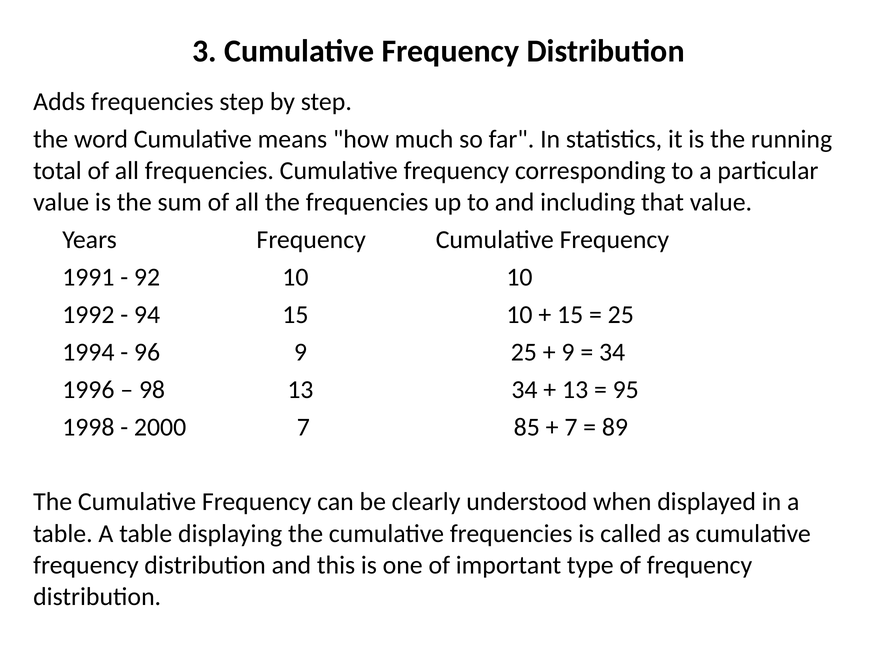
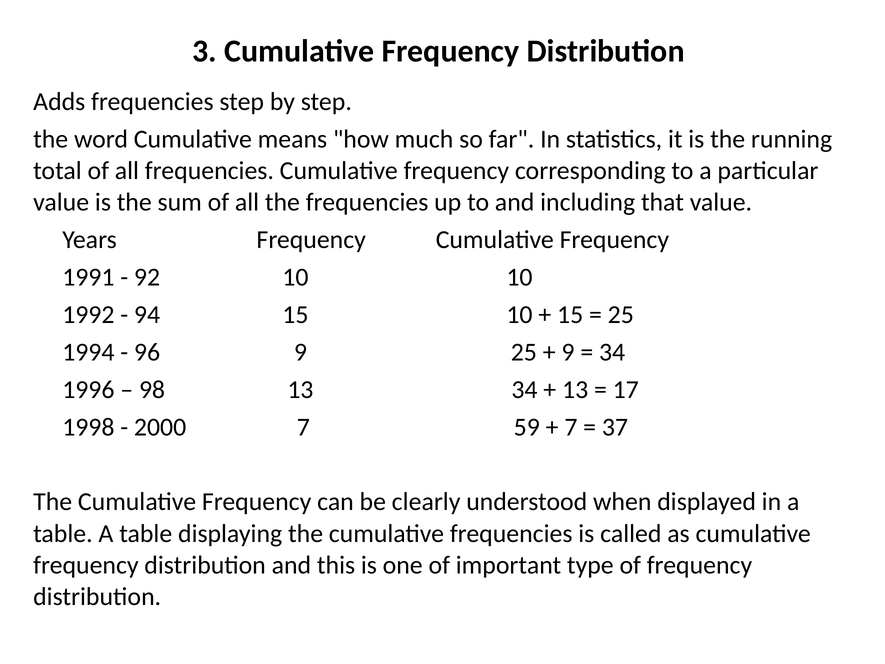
95: 95 -> 17
85: 85 -> 59
89: 89 -> 37
